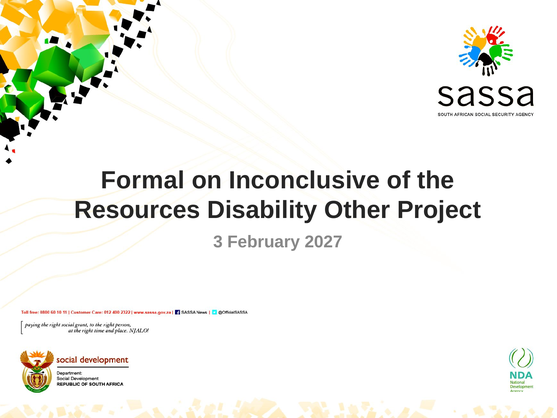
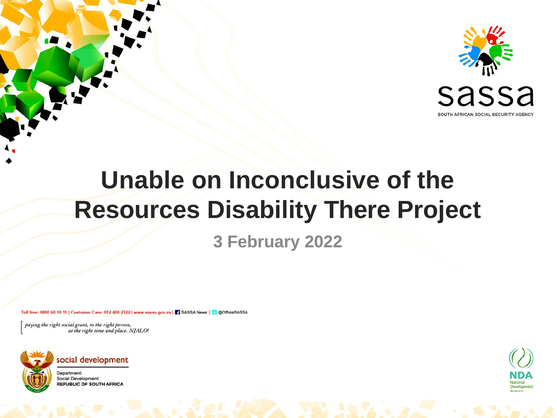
Formal: Formal -> Unable
Other: Other -> There
2027: 2027 -> 2022
